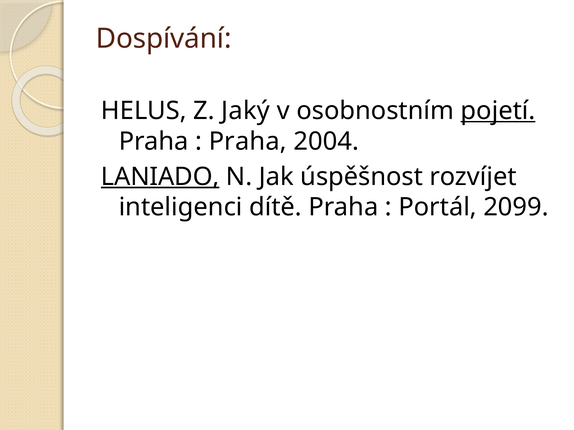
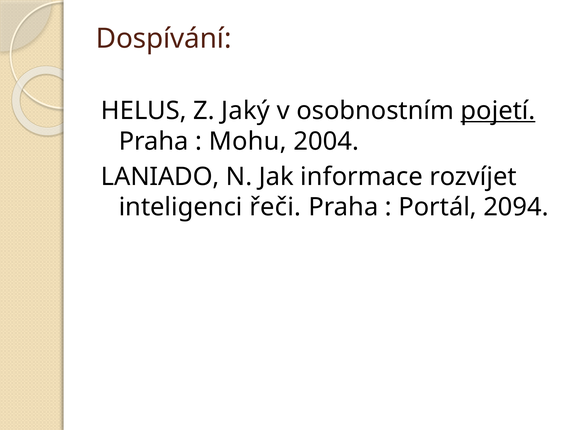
Praha at (248, 141): Praha -> Mohu
LANIADO underline: present -> none
úspěšnost: úspěšnost -> informace
dítě: dítě -> řeči
2099: 2099 -> 2094
